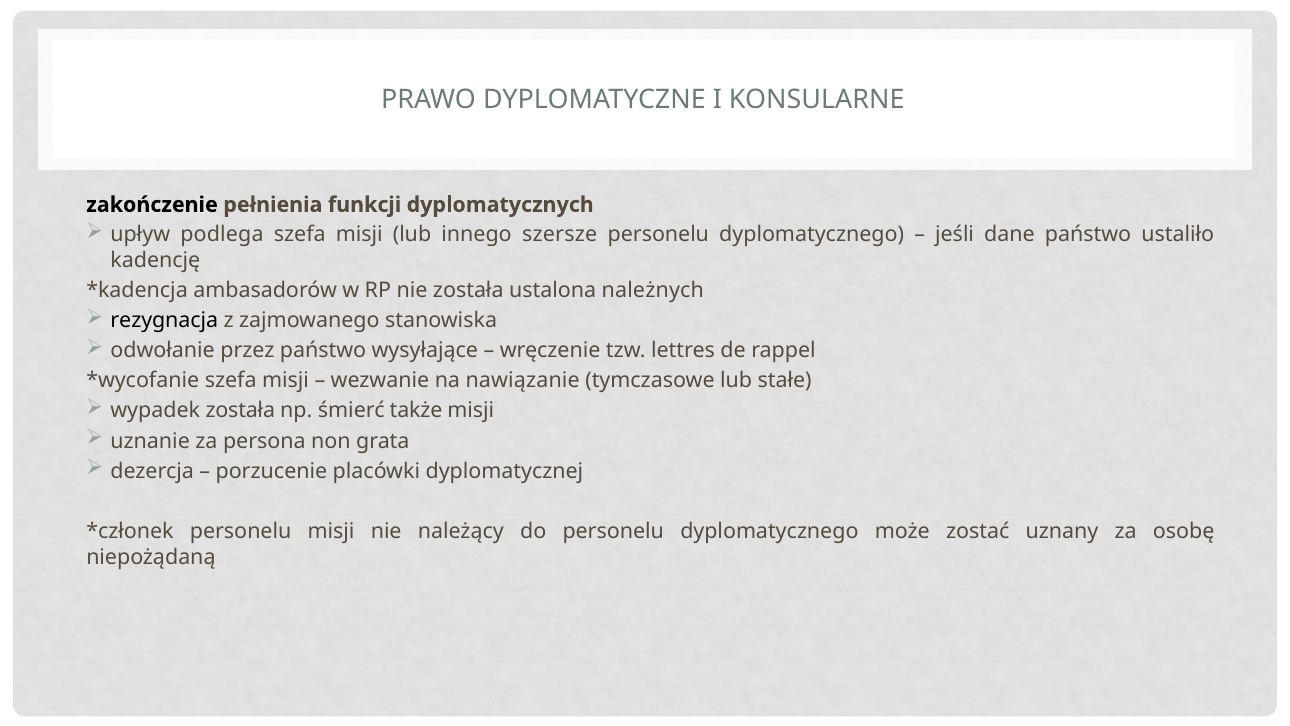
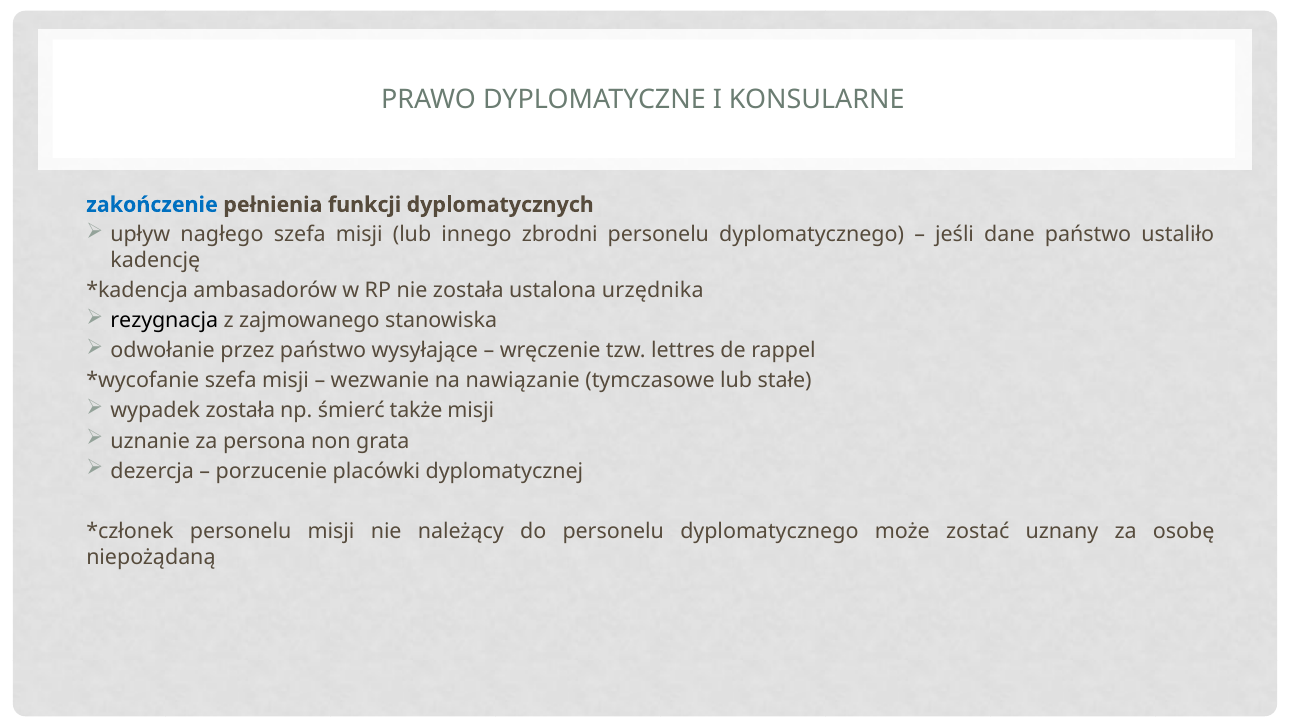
zakończenie colour: black -> blue
podlega: podlega -> nagłego
szersze: szersze -> zbrodni
należnych: należnych -> urzędnika
